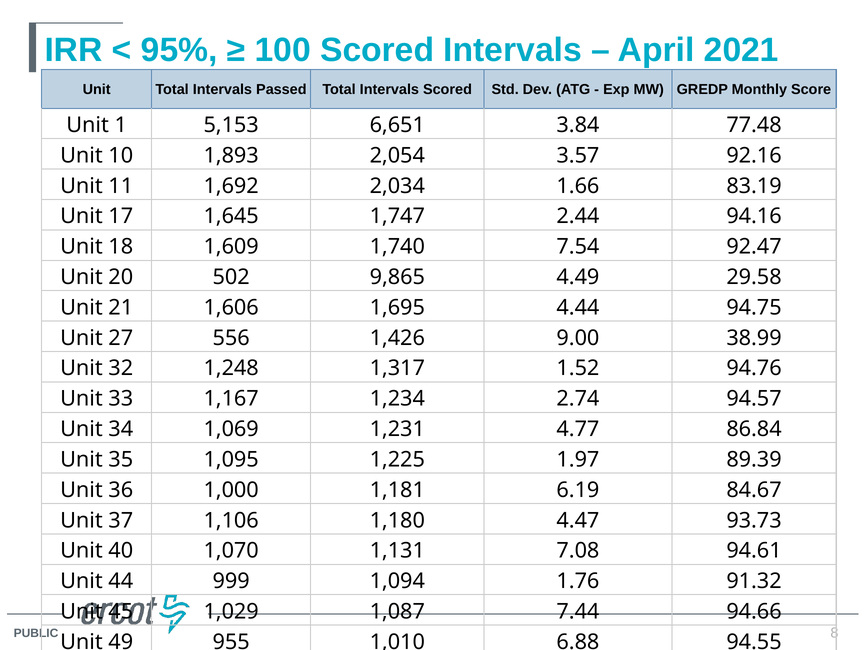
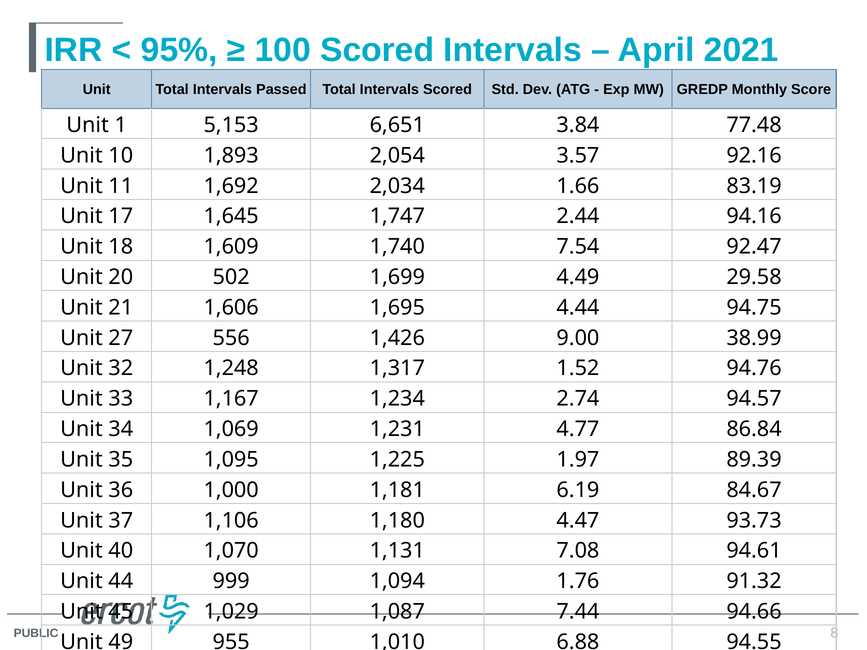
9,865: 9,865 -> 1,699
